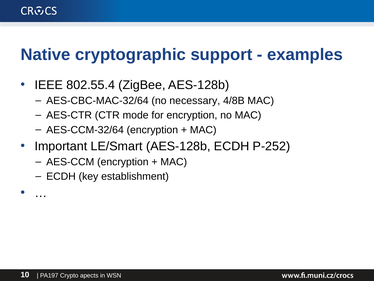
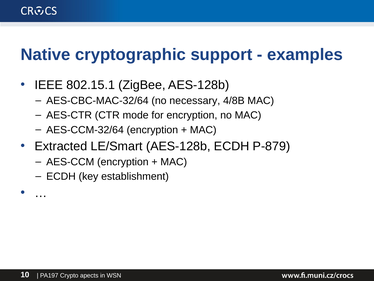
802.55.4: 802.55.4 -> 802.15.1
Important: Important -> Extracted
P-252: P-252 -> P-879
